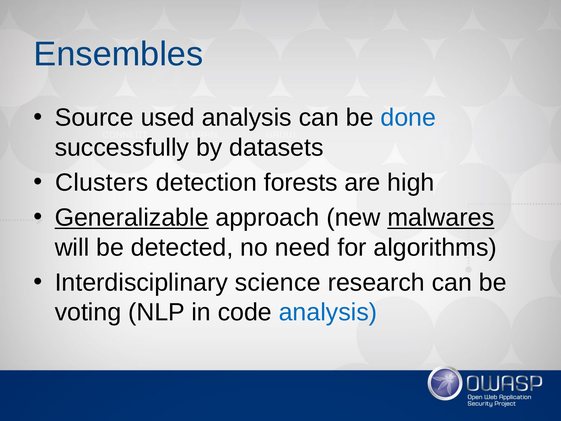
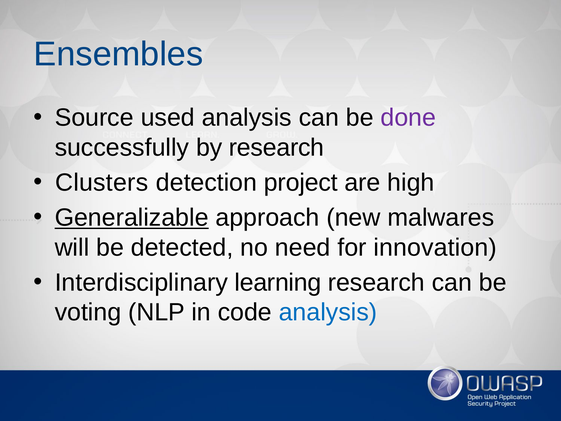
done colour: blue -> purple
by datasets: datasets -> research
forests: forests -> project
malwares underline: present -> none
algorithms: algorithms -> innovation
science: science -> learning
